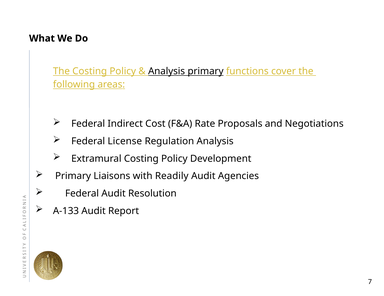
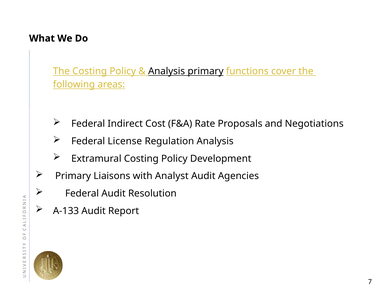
Readily: Readily -> Analyst
